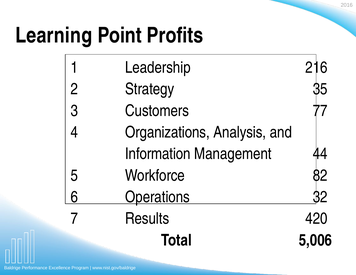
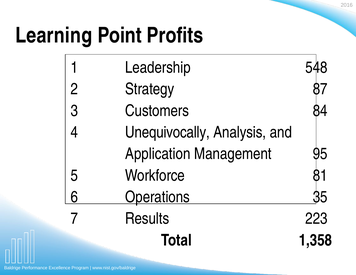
216: 216 -> 548
35: 35 -> 87
77: 77 -> 84
Organizations: Organizations -> Unequivocally
Information: Information -> Application
44: 44 -> 95
82: 82 -> 81
32: 32 -> 35
420: 420 -> 223
5,006: 5,006 -> 1,358
